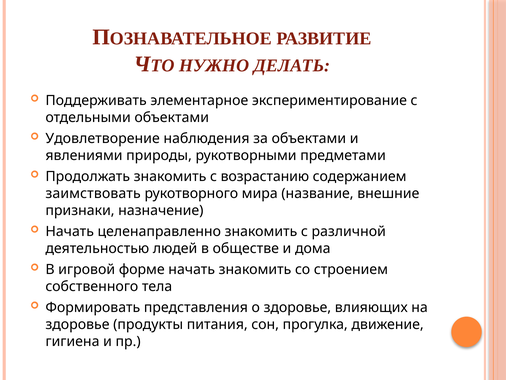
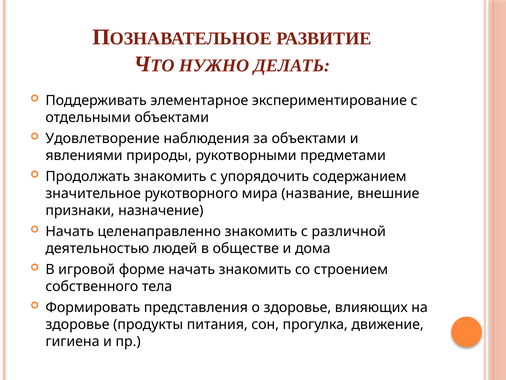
возрастанию: возрастанию -> упорядочить
заимствовать: заимствовать -> значительное
